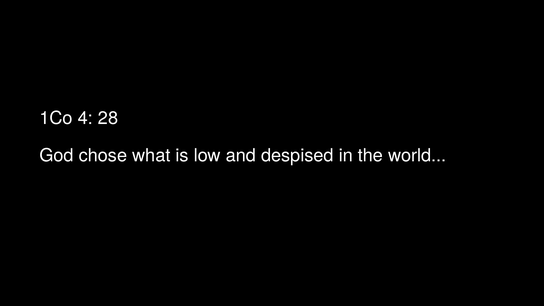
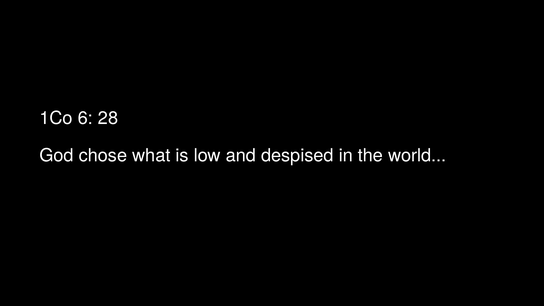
4: 4 -> 6
